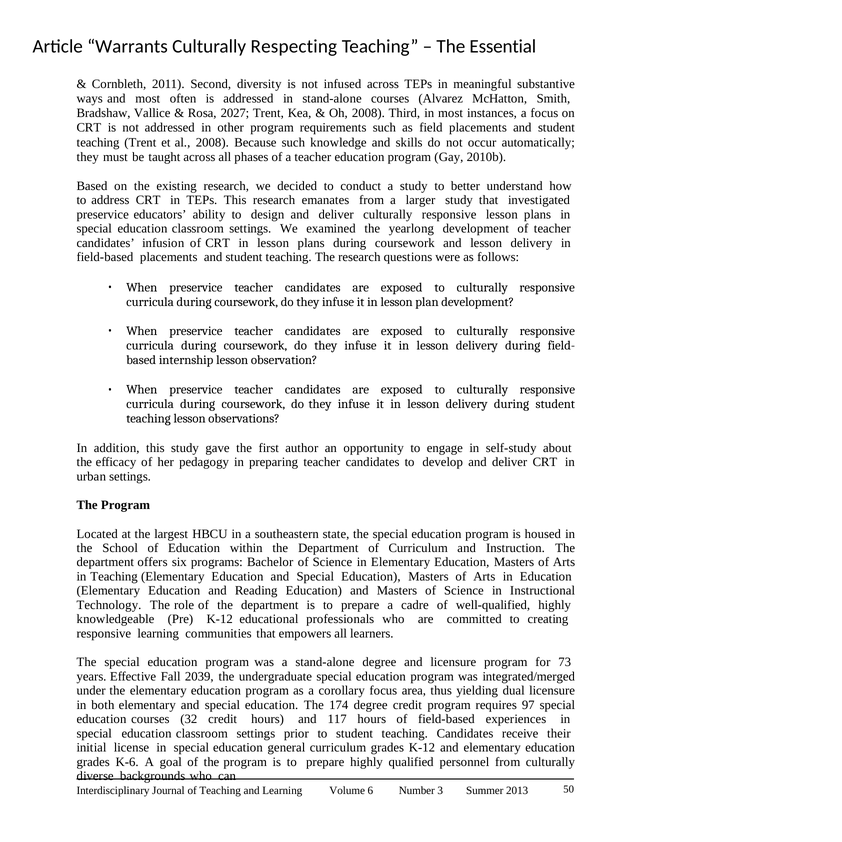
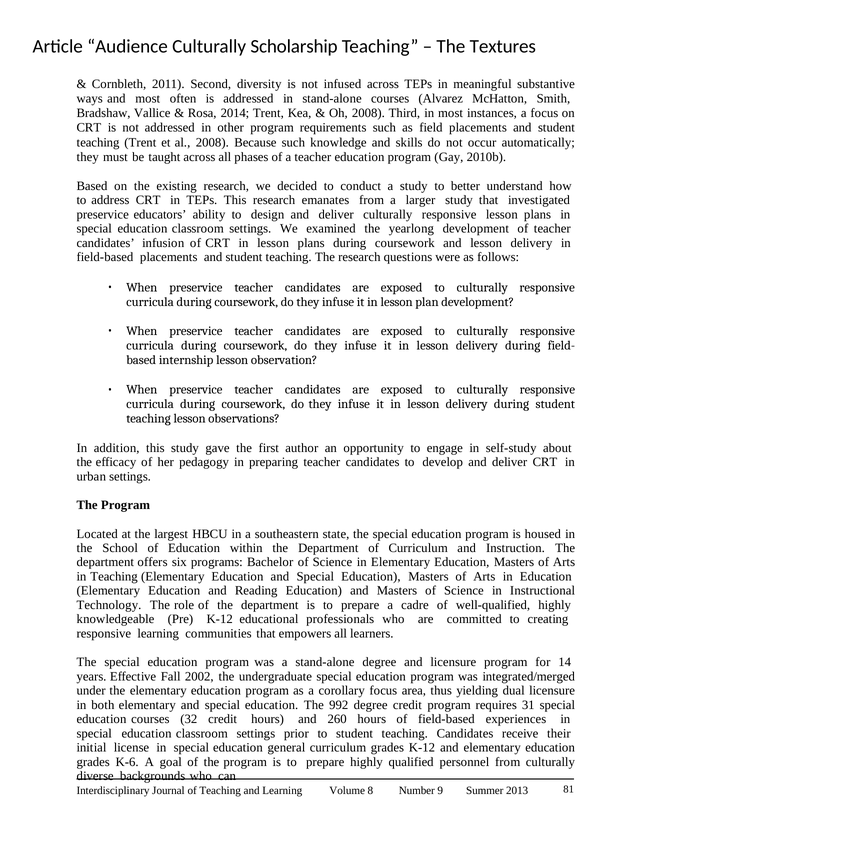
Warrants: Warrants -> Audience
Respecting: Respecting -> Scholarship
Essential: Essential -> Textures
2027: 2027 -> 2014
73: 73 -> 14
2039: 2039 -> 2002
174: 174 -> 992
97: 97 -> 31
117: 117 -> 260
6: 6 -> 8
3: 3 -> 9
50: 50 -> 81
